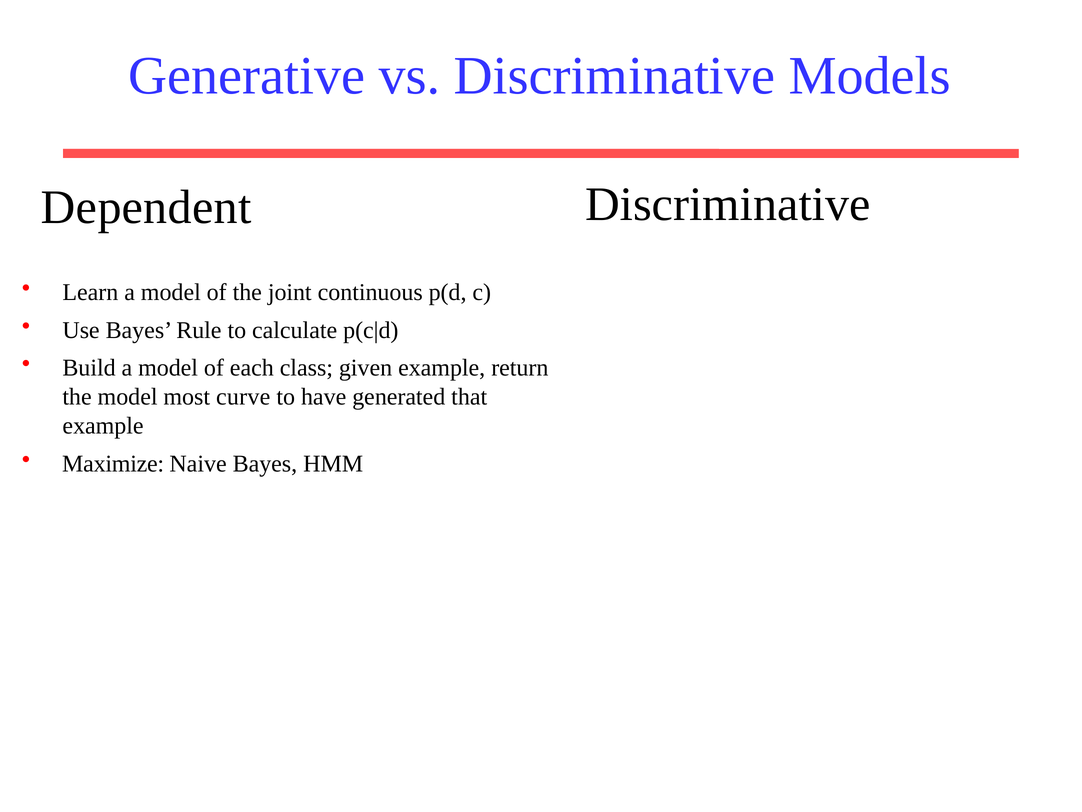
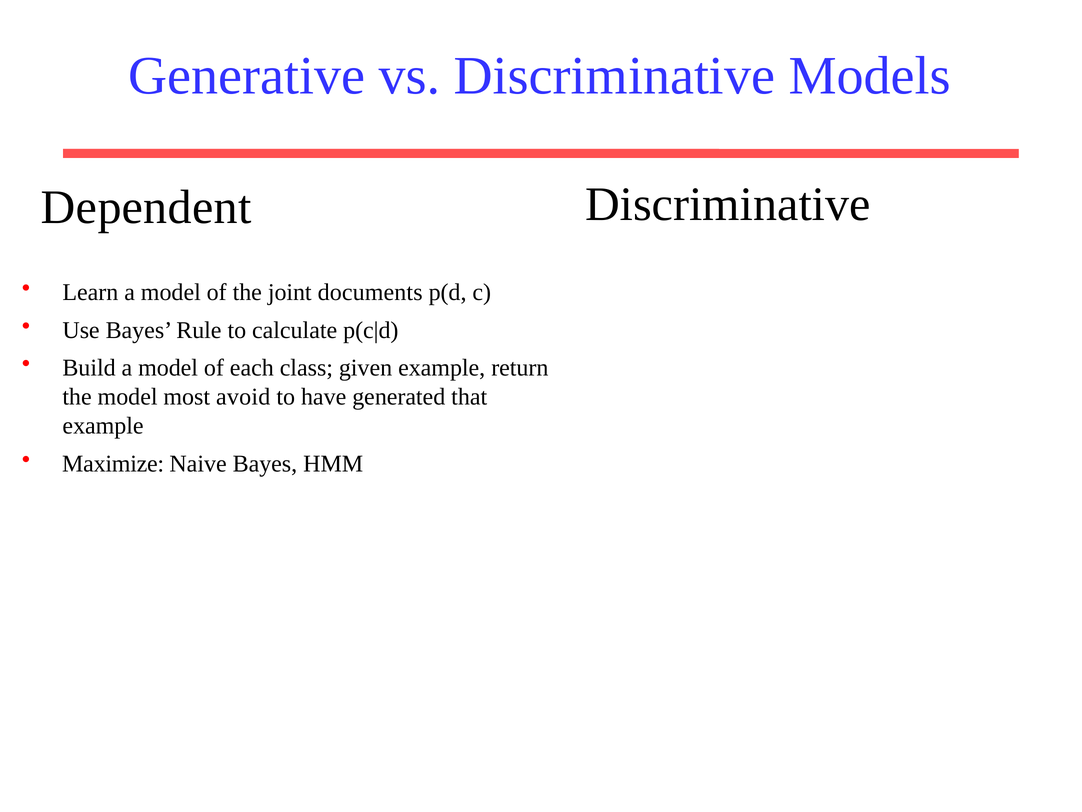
continuous: continuous -> documents
curve: curve -> avoid
